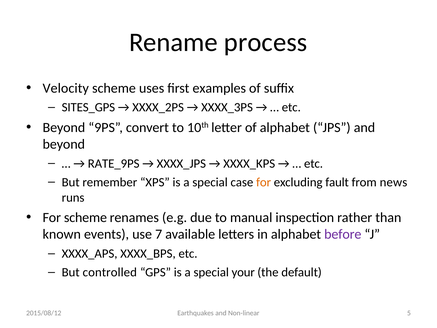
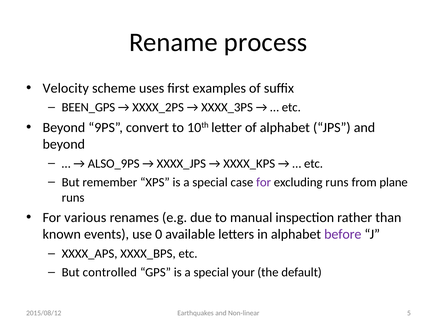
SITES_GPS: SITES_GPS -> BEEN_GPS
RATE_9PS: RATE_9PS -> ALSO_9PS
for at (264, 182) colour: orange -> purple
excluding fault: fault -> runs
news: news -> plane
For scheme: scheme -> various
7: 7 -> 0
